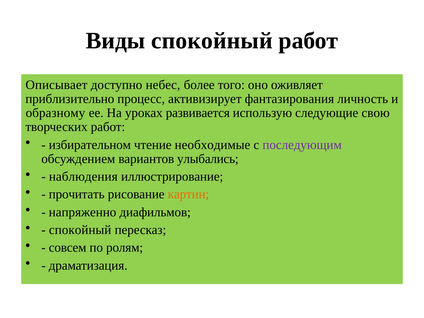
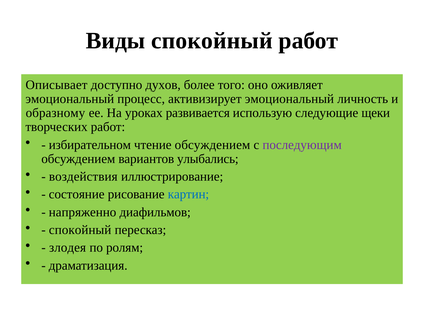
небес: небес -> духов
приблизительно at (70, 99): приблизительно -> эмоциональный
активизирует фантазирования: фантазирования -> эмоциональный
свою: свою -> щеки
чтение необходимые: необходимые -> обсуждением
наблюдения: наблюдения -> воздействия
прочитать: прочитать -> состояние
картин colour: orange -> blue
совсем: совсем -> злодея
